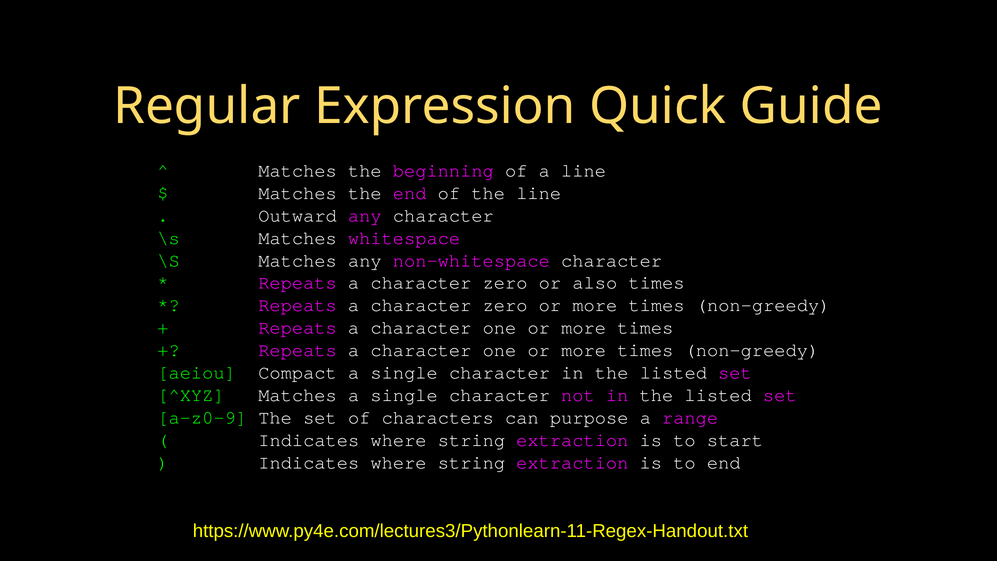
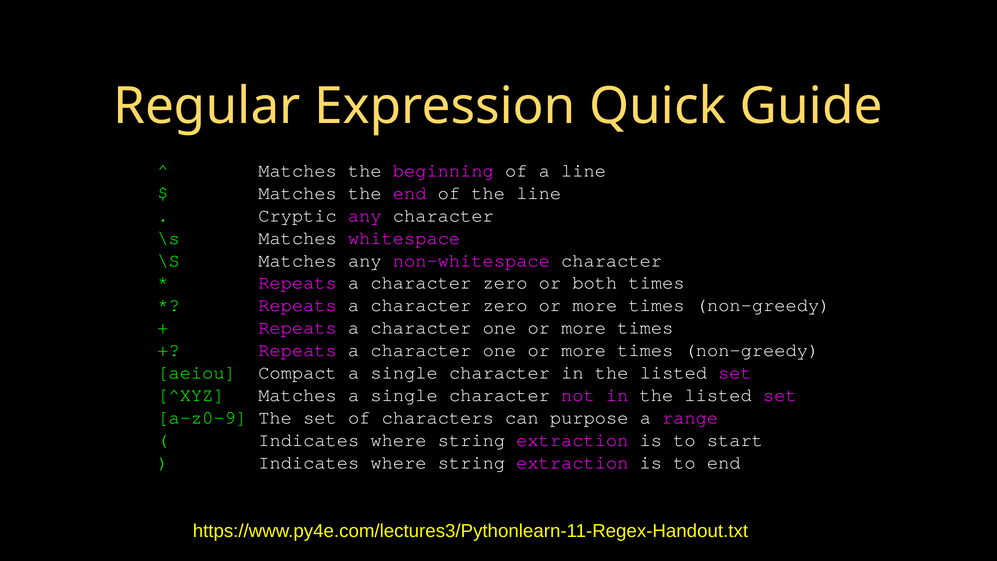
Outward: Outward -> Cryptic
also: also -> both
